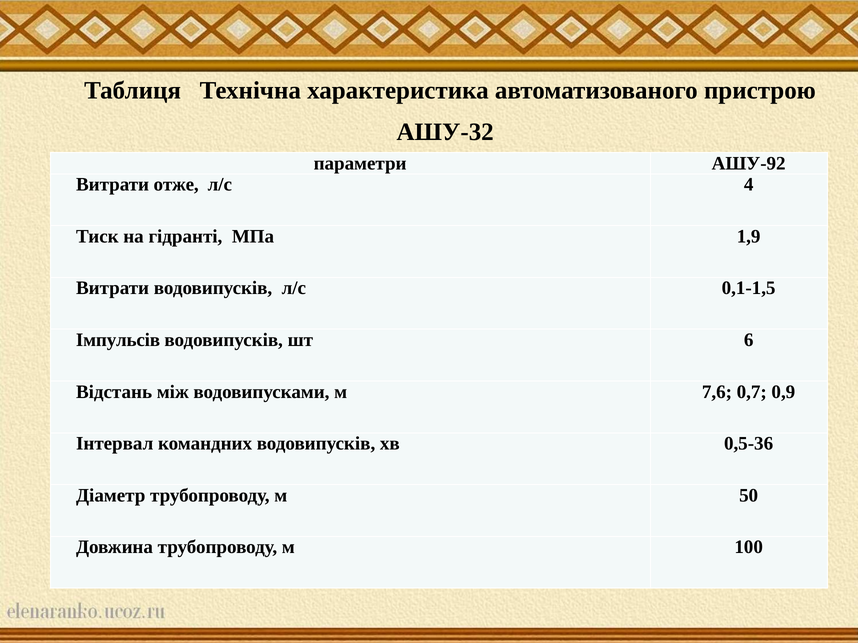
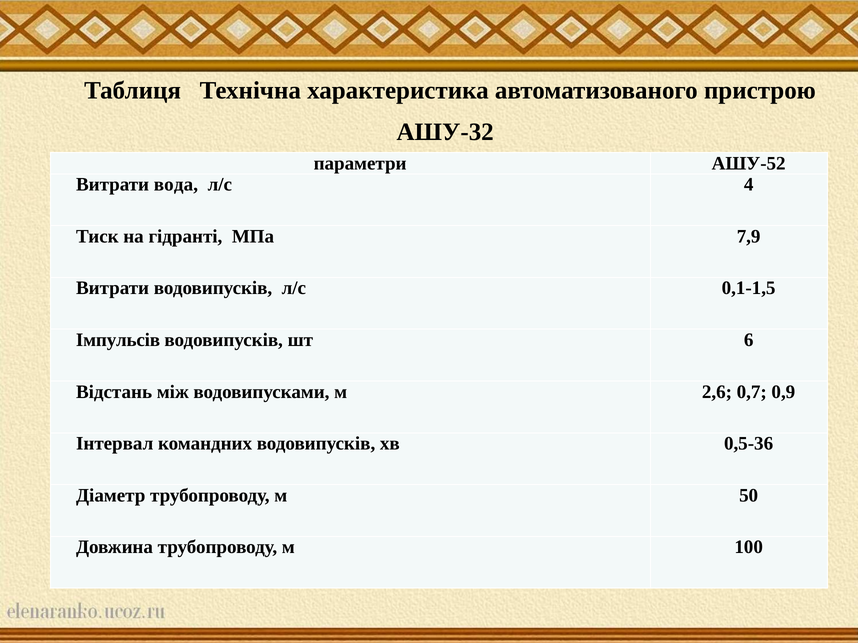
АШУ-92: АШУ-92 -> АШУ-52
отже: отже -> вода
1,9: 1,9 -> 7,9
7,6: 7,6 -> 2,6
